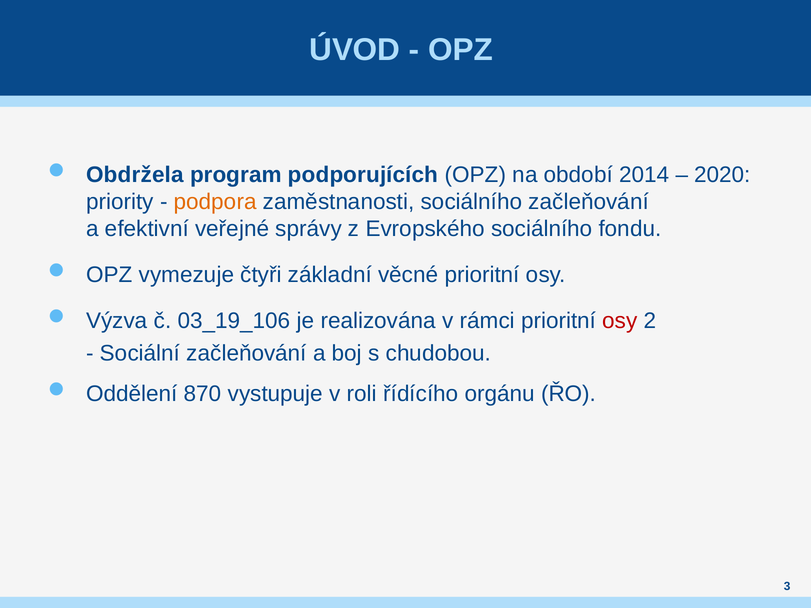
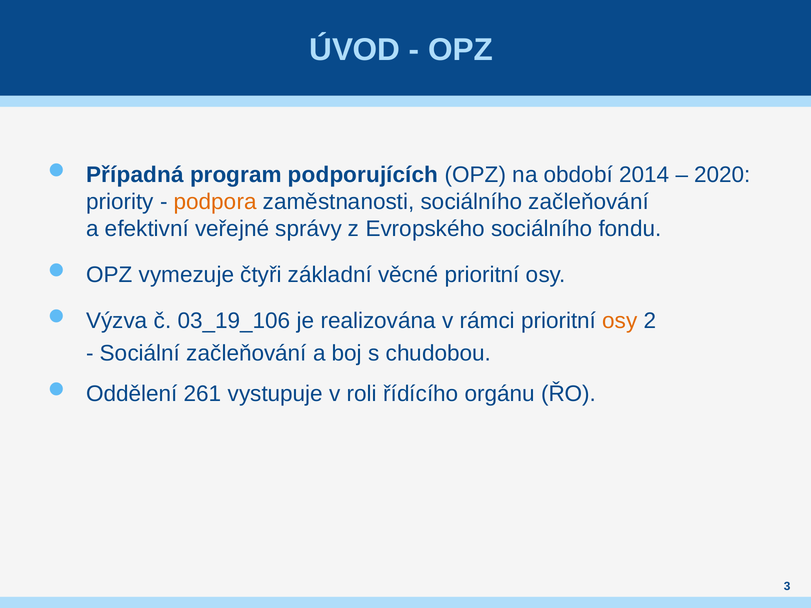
Obdržela: Obdržela -> Případná
osy at (620, 321) colour: red -> orange
870: 870 -> 261
